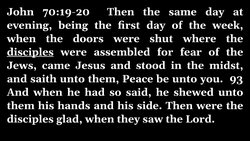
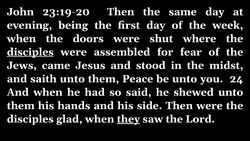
70:19-20: 70:19-20 -> 23:19-20
93: 93 -> 24
they underline: none -> present
